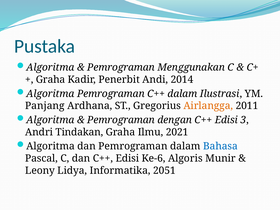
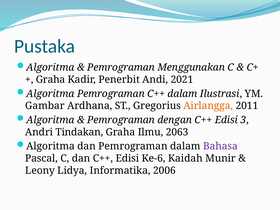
2014: 2014 -> 2021
Panjang: Panjang -> Gambar
2021: 2021 -> 2063
Bahasa colour: blue -> purple
Algoris: Algoris -> Kaidah
2051: 2051 -> 2006
